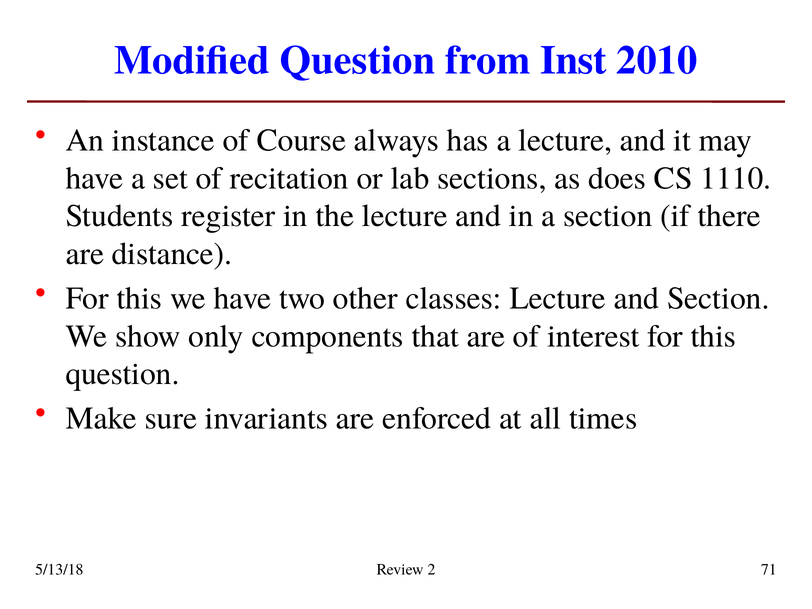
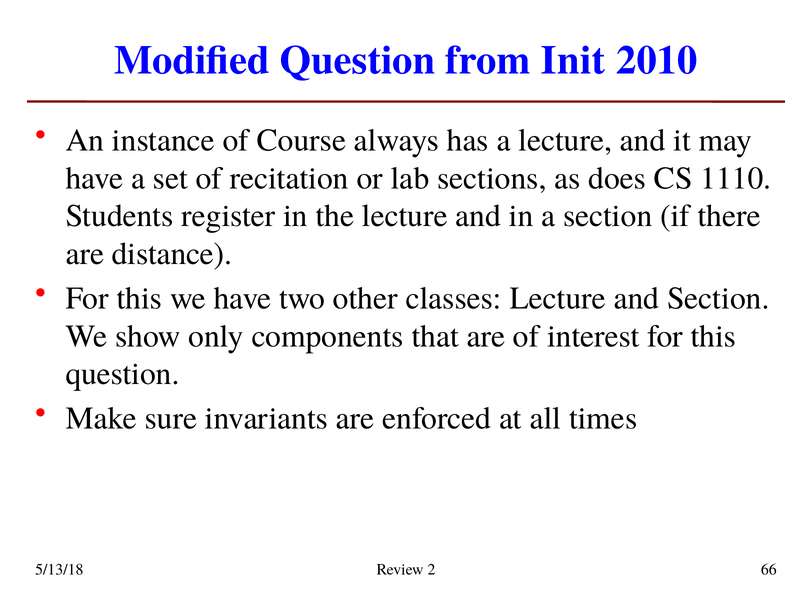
Inst: Inst -> Init
71: 71 -> 66
